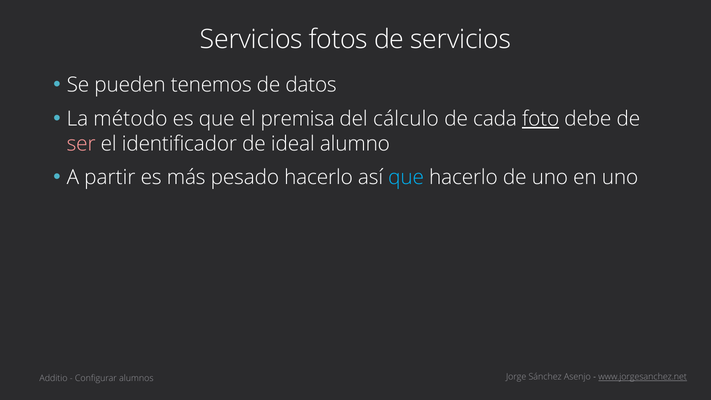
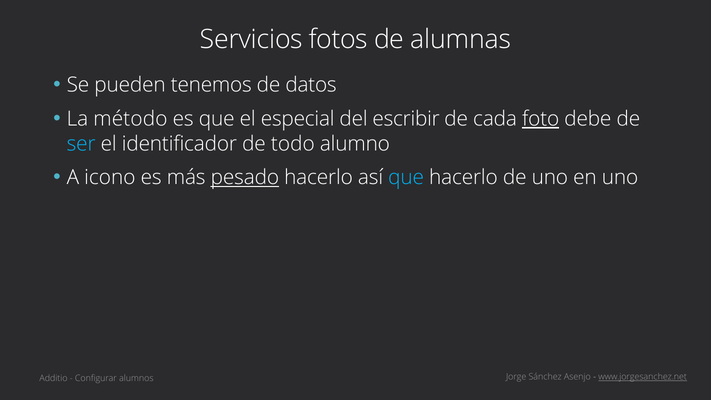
de servicios: servicios -> alumnas
premisa: premisa -> especial
cálculo: cálculo -> escribir
ser colour: pink -> light blue
ideal: ideal -> todo
partir: partir -> icono
pesado underline: none -> present
